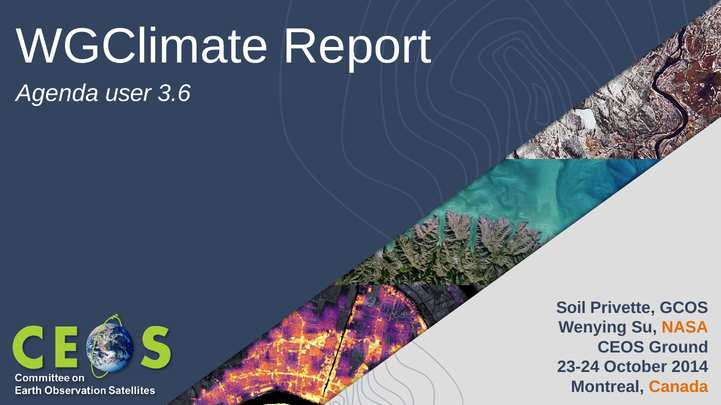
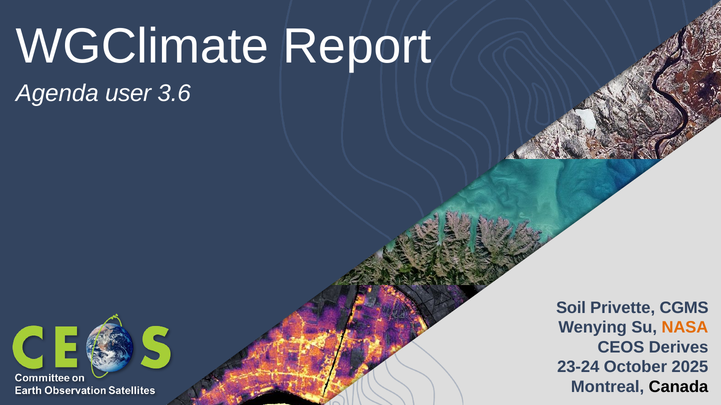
GCOS: GCOS -> CGMS
Ground: Ground -> Derives
2014: 2014 -> 2025
Canada colour: orange -> black
